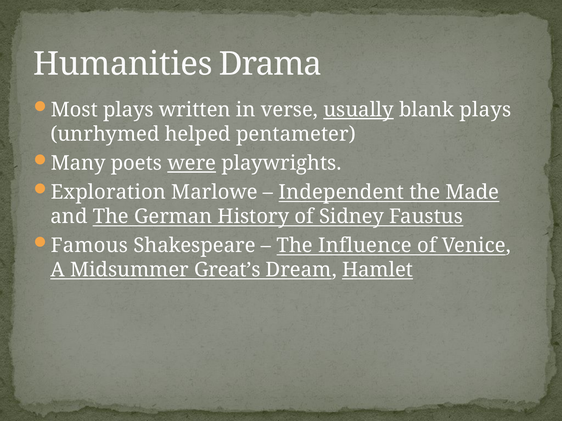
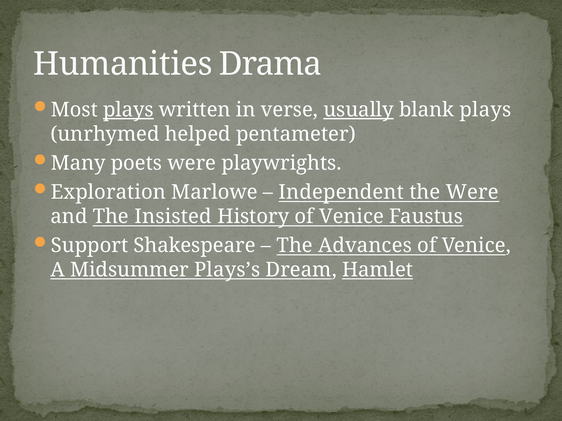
plays at (128, 110) underline: none -> present
were at (192, 163) underline: present -> none
the Made: Made -> Were
German: German -> Insisted
History of Sidney: Sidney -> Venice
Famous: Famous -> Support
Influence: Influence -> Advances
Great’s: Great’s -> Plays’s
